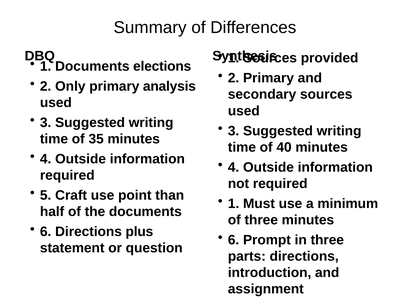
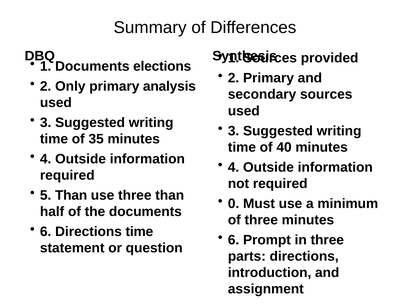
5 Craft: Craft -> Than
use point: point -> three
1 at (234, 204): 1 -> 0
Directions plus: plus -> time
